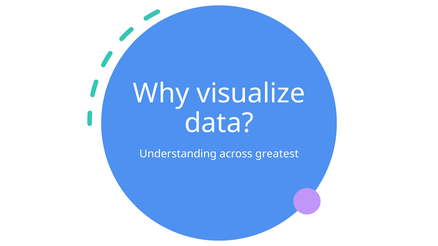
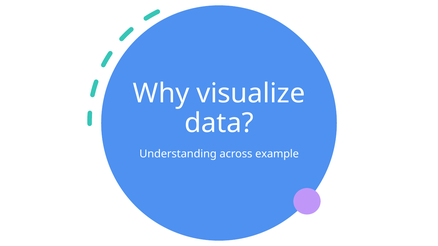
greatest: greatest -> example
